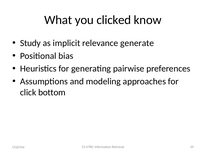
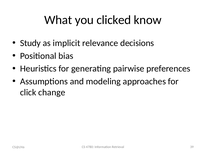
generate: generate -> decisions
bottom: bottom -> change
